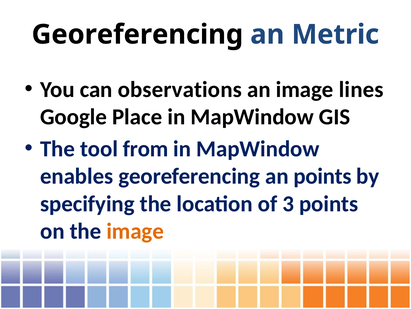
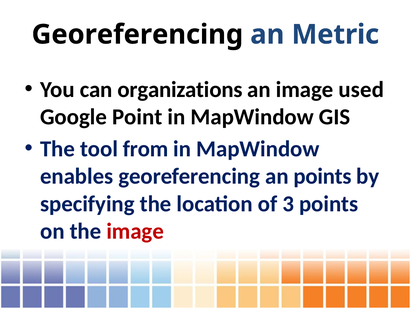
observations: observations -> organizations
lines: lines -> used
Place: Place -> Point
image at (135, 231) colour: orange -> red
